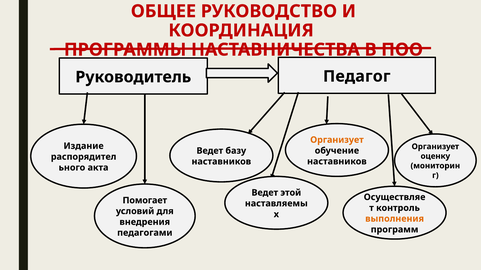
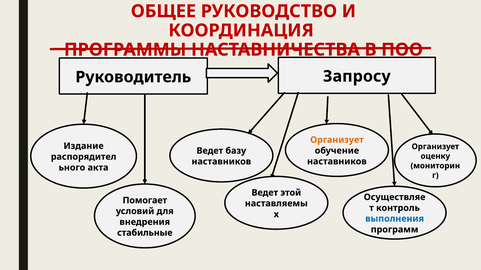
Педагог: Педагог -> Запросу
выполнения colour: orange -> blue
педагогами: педагогами -> стабильные
